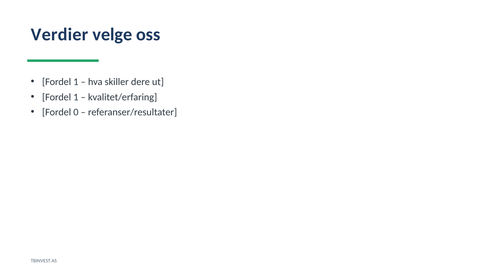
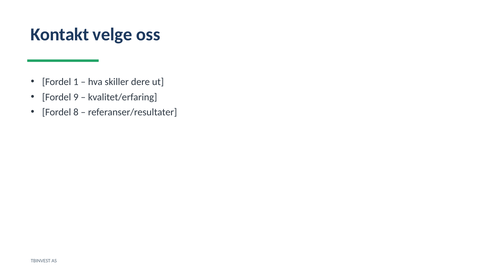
Verdier: Verdier -> Kontakt
1 at (76, 97): 1 -> 9
0: 0 -> 8
